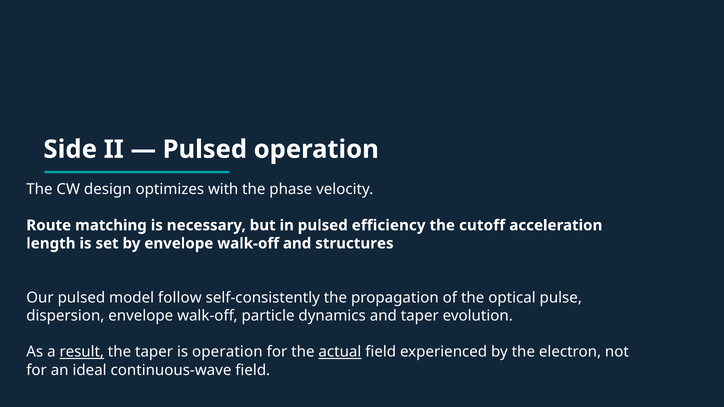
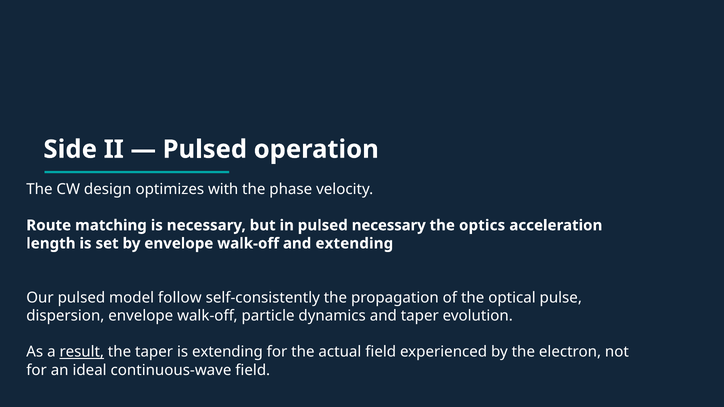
pulsed efficiency: efficiency -> necessary
cutoff: cutoff -> optics
and structures: structures -> extending
is operation: operation -> extending
actual underline: present -> none
